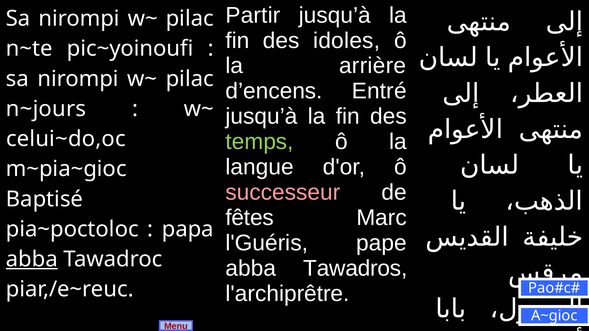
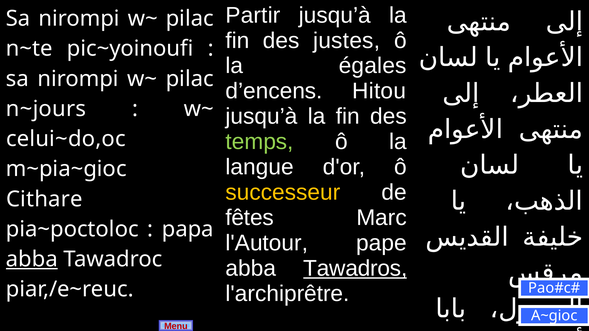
idoles: idoles -> justes
arrière: arrière -> égales
Entré: Entré -> Hitou
successeur colour: pink -> yellow
Baptisé: Baptisé -> Cithare
l'Guéris: l'Guéris -> l'Autour
Tawadros underline: none -> present
